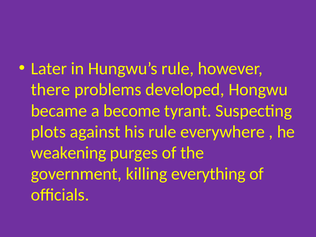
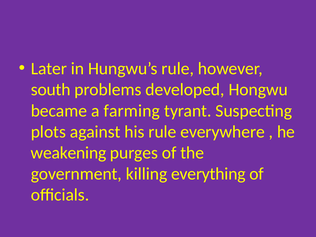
there: there -> south
become: become -> farming
